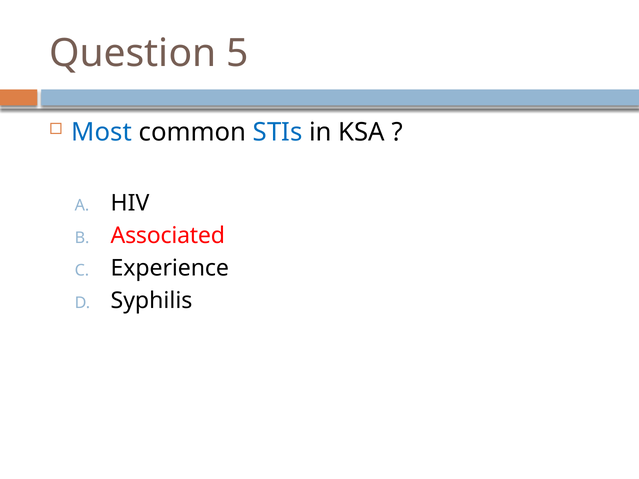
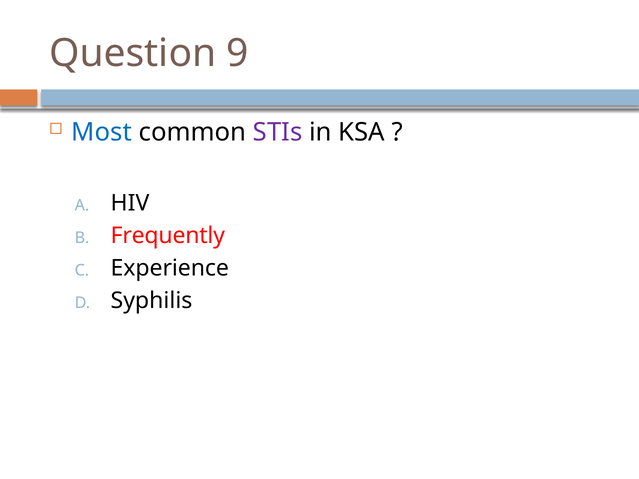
5: 5 -> 9
STIs colour: blue -> purple
Associated: Associated -> Frequently
